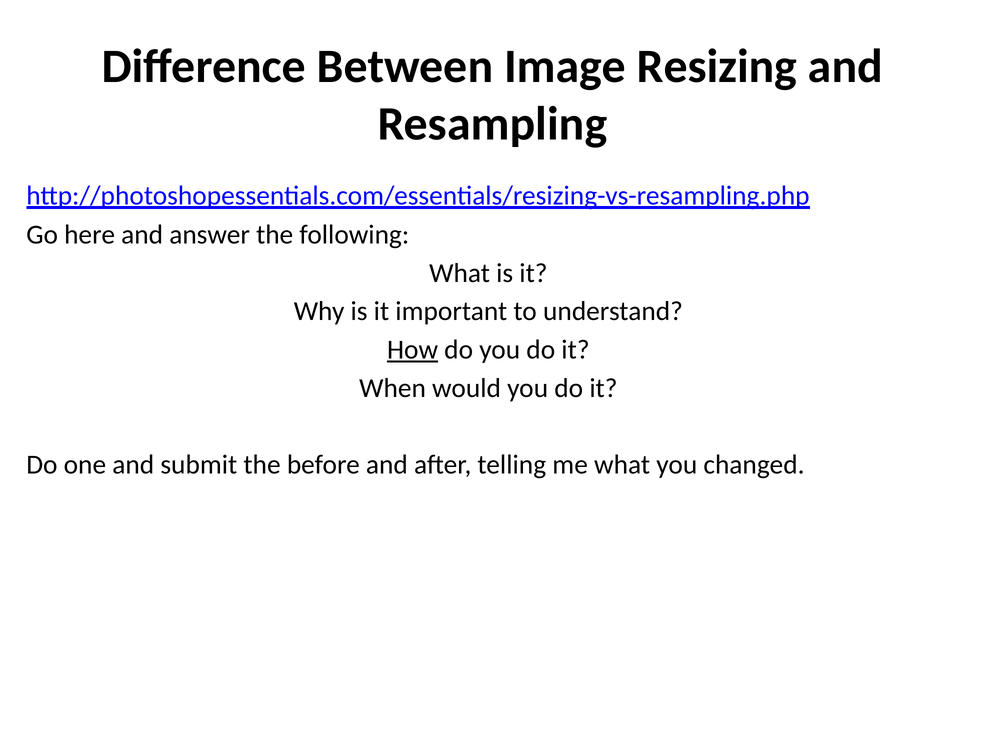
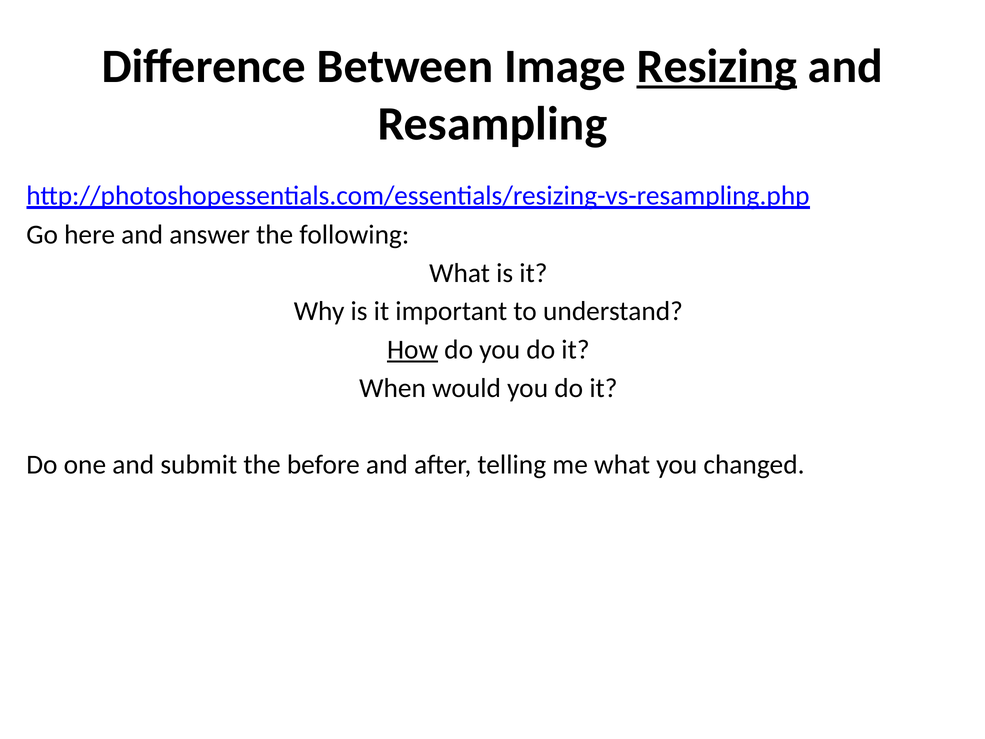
Resizing underline: none -> present
